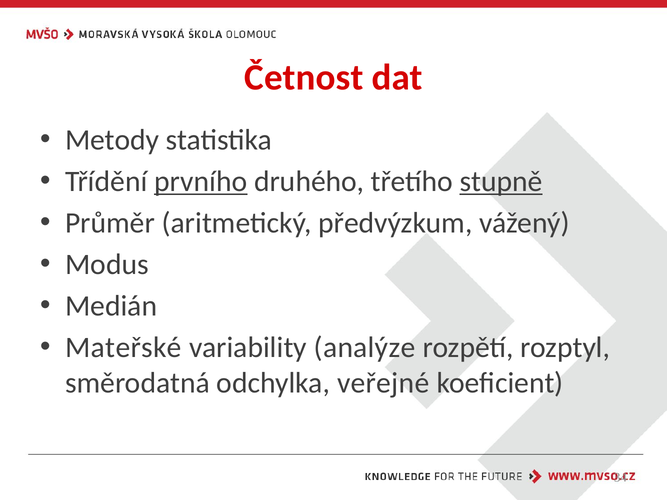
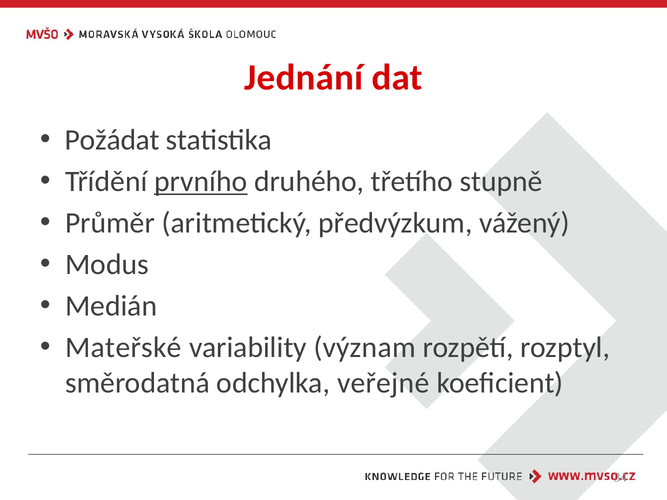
Četnost: Četnost -> Jednání
Metody: Metody -> Požádat
stupně underline: present -> none
analýze: analýze -> význam
